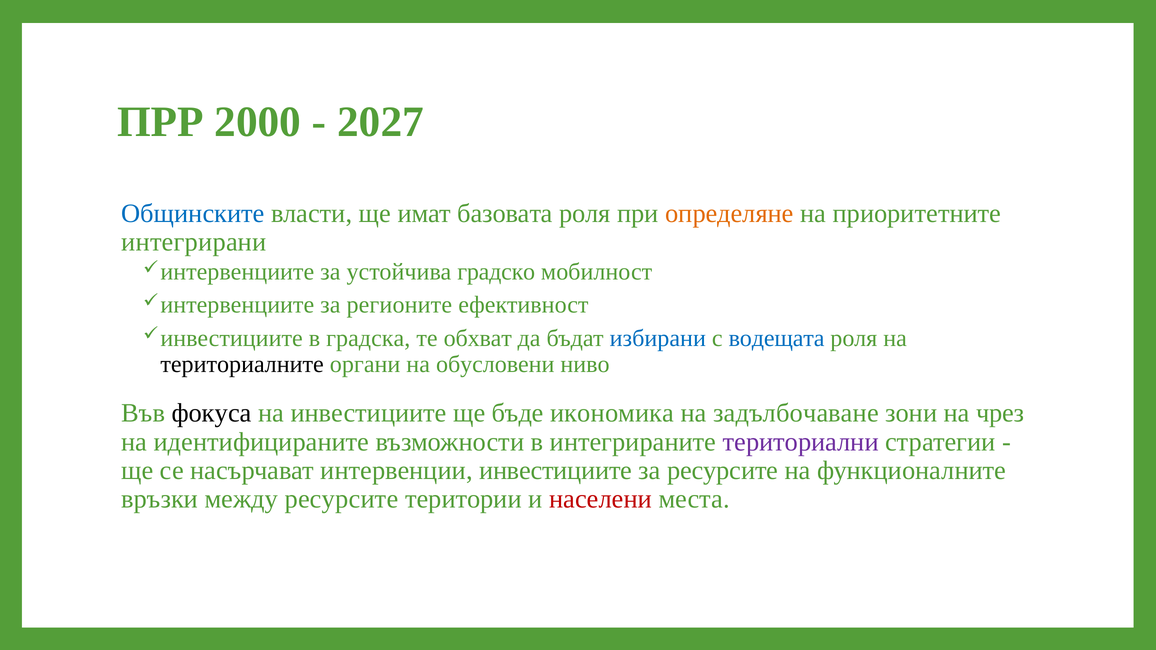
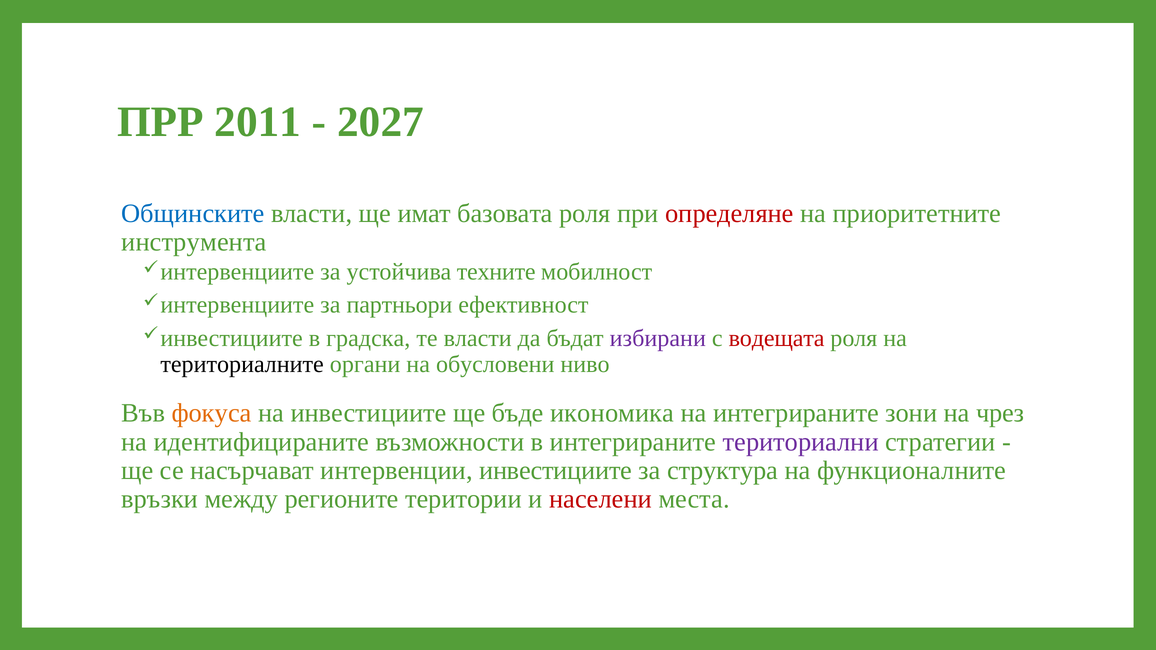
2000: 2000 -> 2011
определяне colour: orange -> red
интегрирани: интегрирани -> инструмента
градско: градско -> техните
регионите: регионите -> партньори
те обхват: обхват -> власти
избирани colour: blue -> purple
водещата colour: blue -> red
фокуса colour: black -> orange
на задълбочаване: задълбочаване -> интегрираните
за ресурсите: ресурсите -> структура
между ресурсите: ресурсите -> регионите
